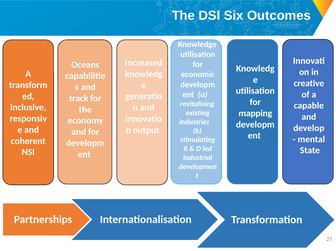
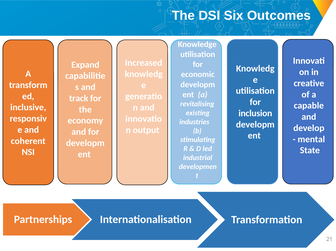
Oceans: Oceans -> Expand
mapping: mapping -> inclusion
